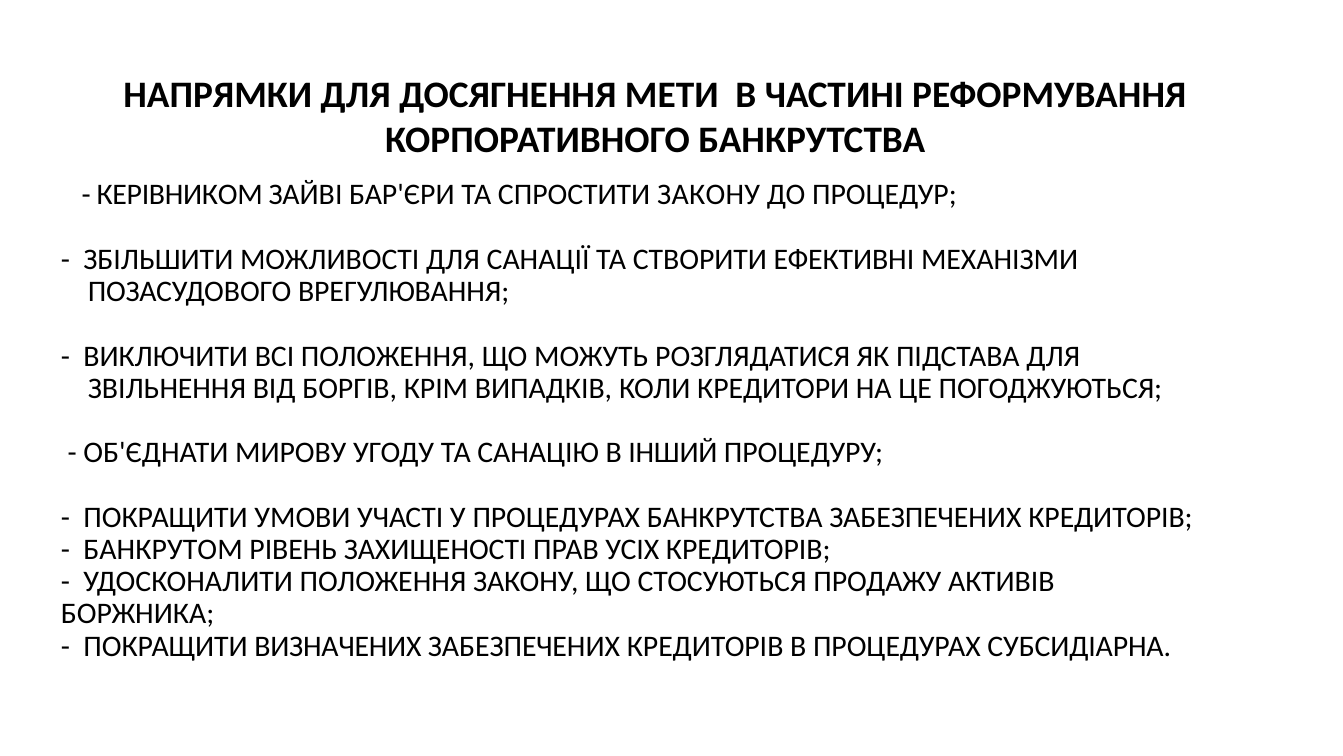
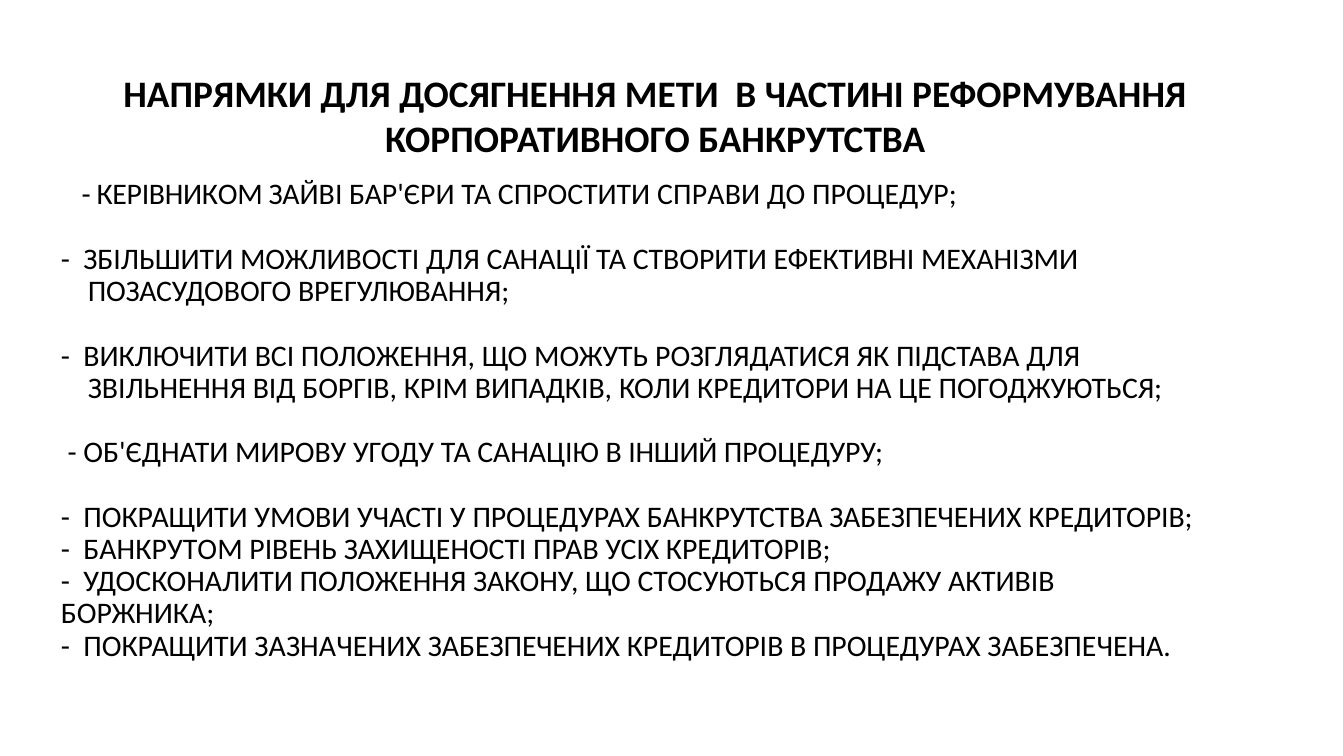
СПРОСТИТИ ЗАКОНУ: ЗАКОНУ -> СПРАВИ
ВИЗНАЧЕНИХ: ВИЗНАЧЕНИХ -> ЗАЗНАЧЕНИХ
СУБСИДІАРНА: СУБСИДІАРНА -> ЗАБЕЗПЕЧЕНА
